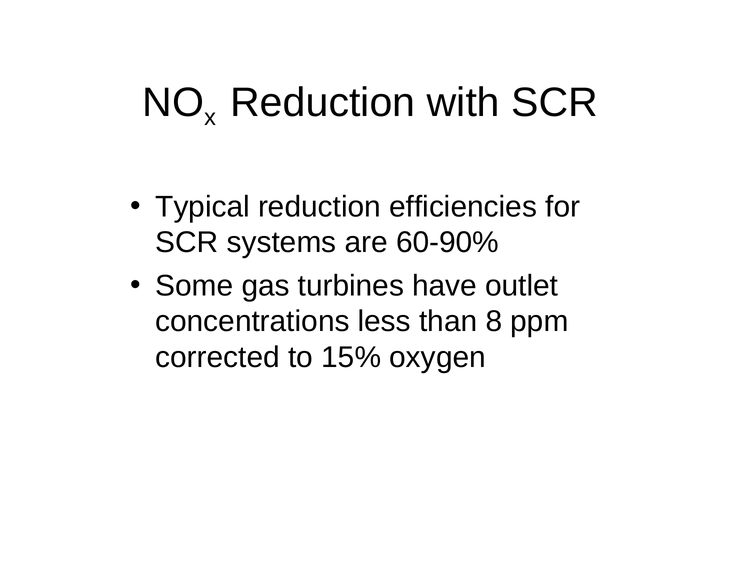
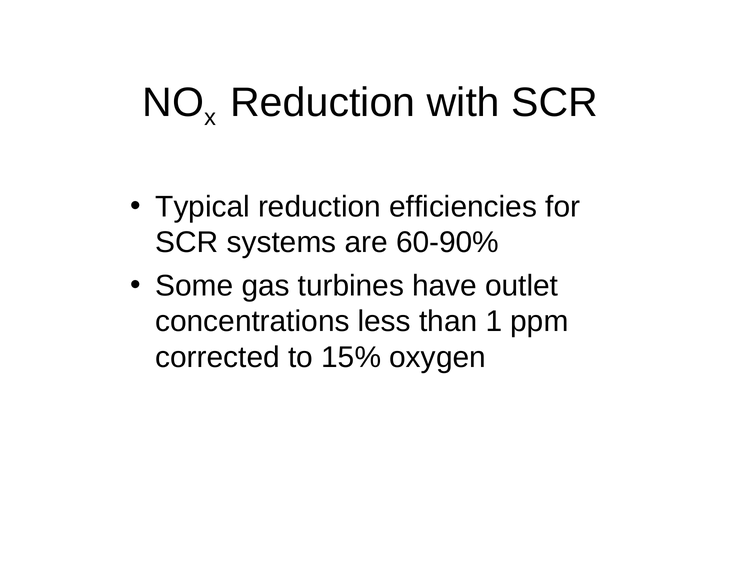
8: 8 -> 1
